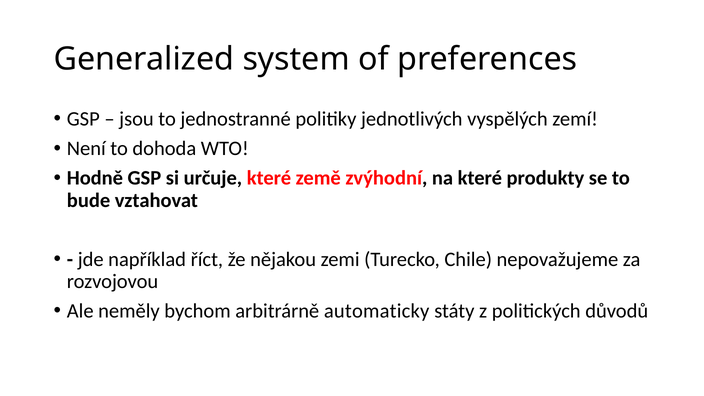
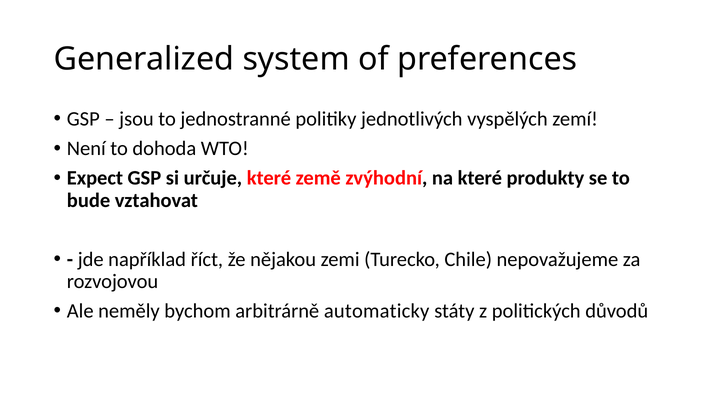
Hodně: Hodně -> Expect
